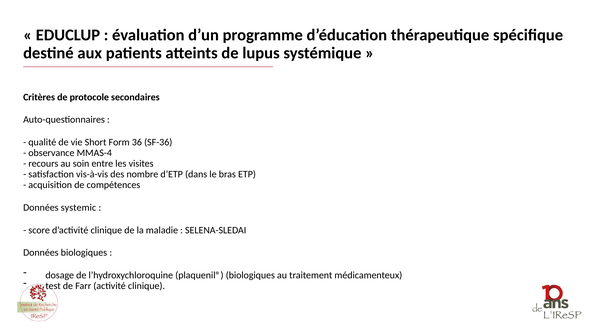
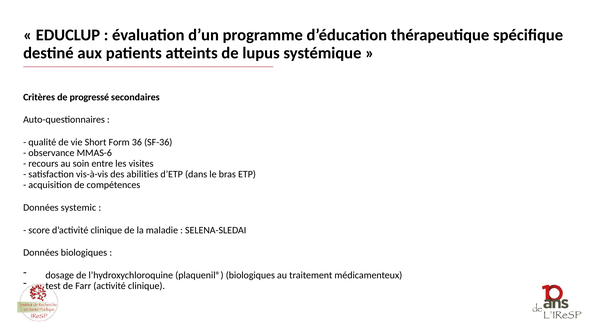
protocole: protocole -> progressé
MMAS-4: MMAS-4 -> MMAS-6
nombre: nombre -> abilities
